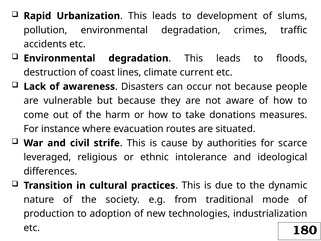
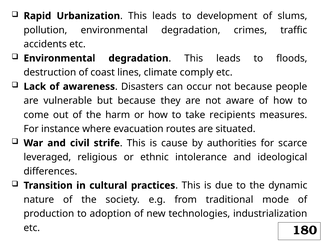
current: current -> comply
donations: donations -> recipients
